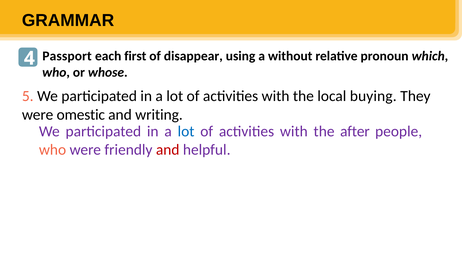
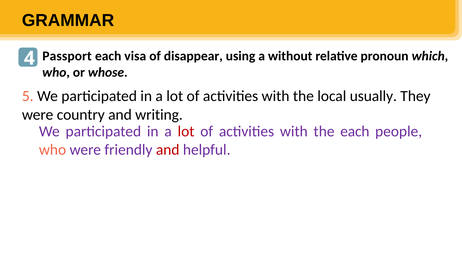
first: first -> visa
buying: buying -> usually
omestic: omestic -> country
lot at (186, 131) colour: blue -> red
the after: after -> each
